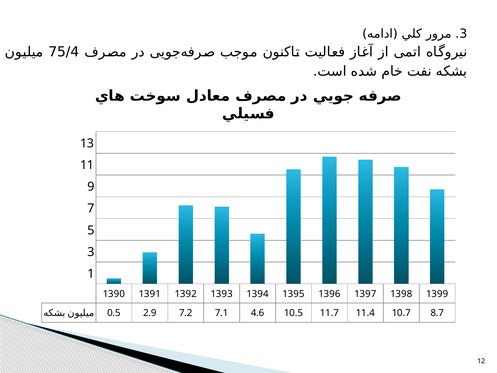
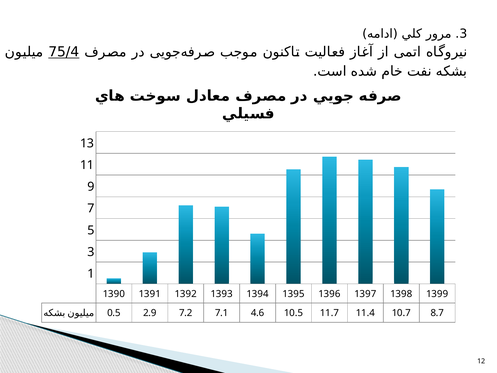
75/4 underline: none -> present
